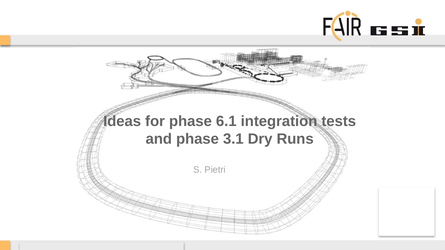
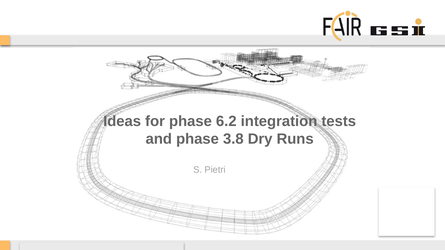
6.1: 6.1 -> 6.2
3.1: 3.1 -> 3.8
